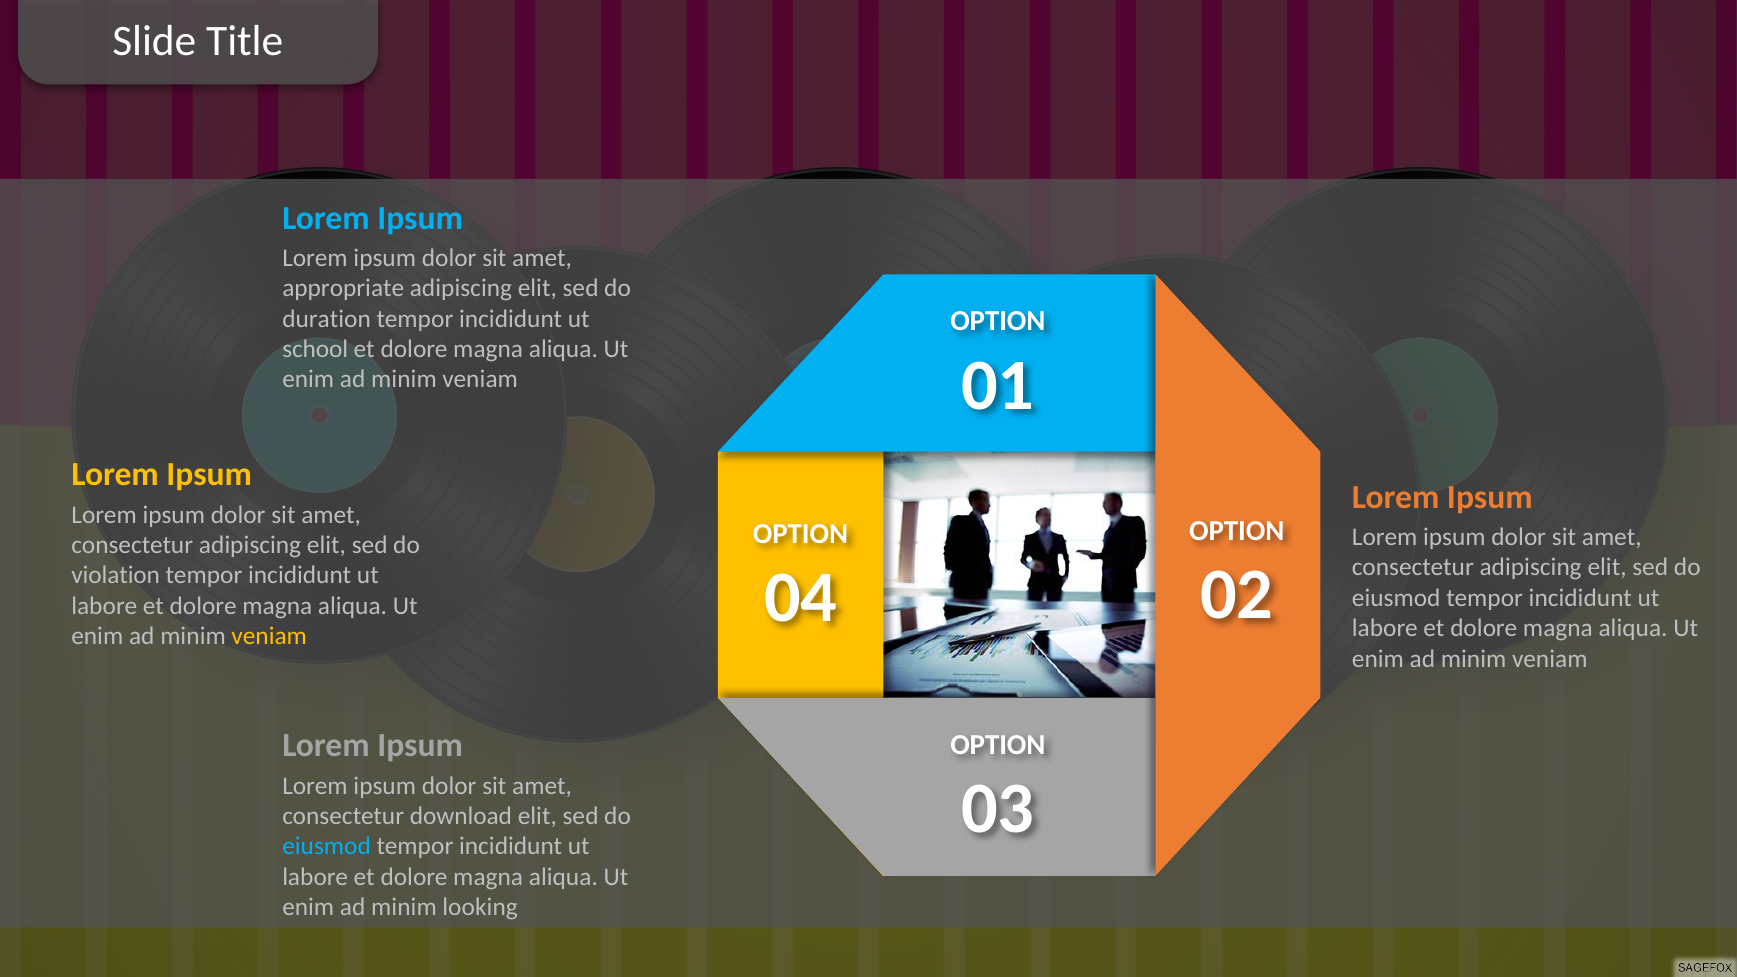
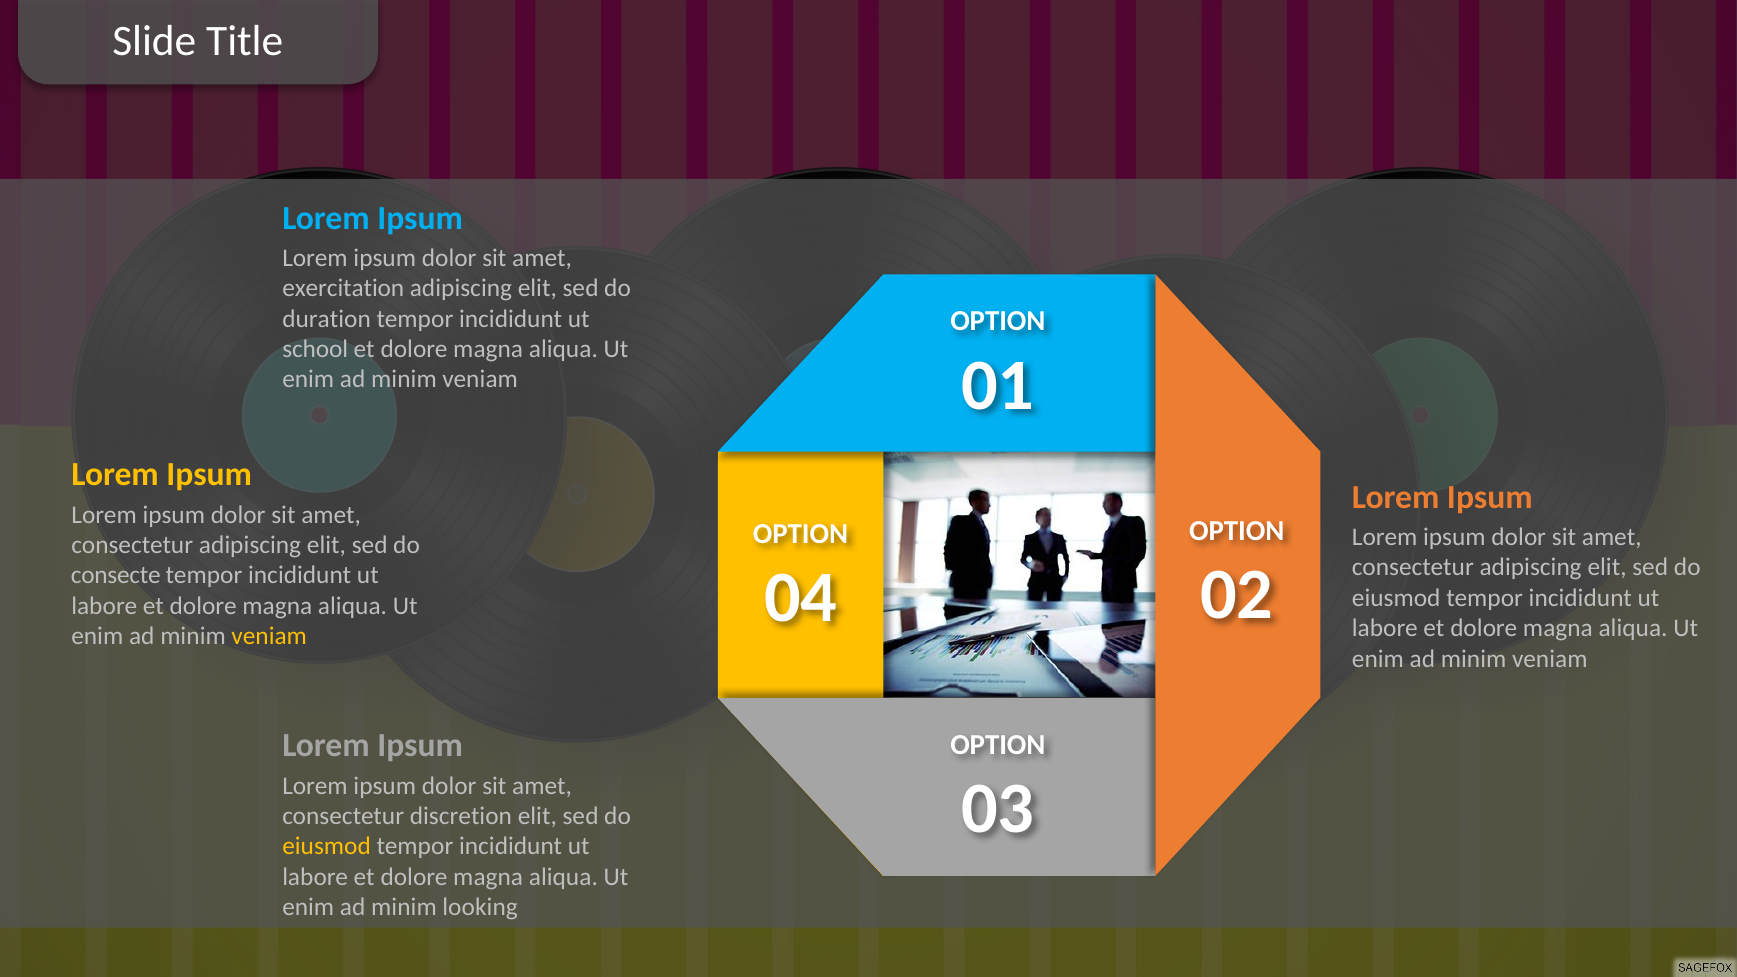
appropriate: appropriate -> exercitation
violation: violation -> consecte
download: download -> discretion
eiusmod at (327, 847) colour: light blue -> yellow
